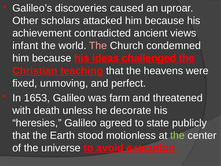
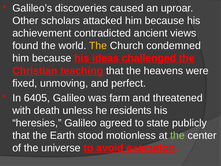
infant: infant -> found
The at (98, 46) colour: pink -> yellow
1653: 1653 -> 6405
decorate: decorate -> residents
